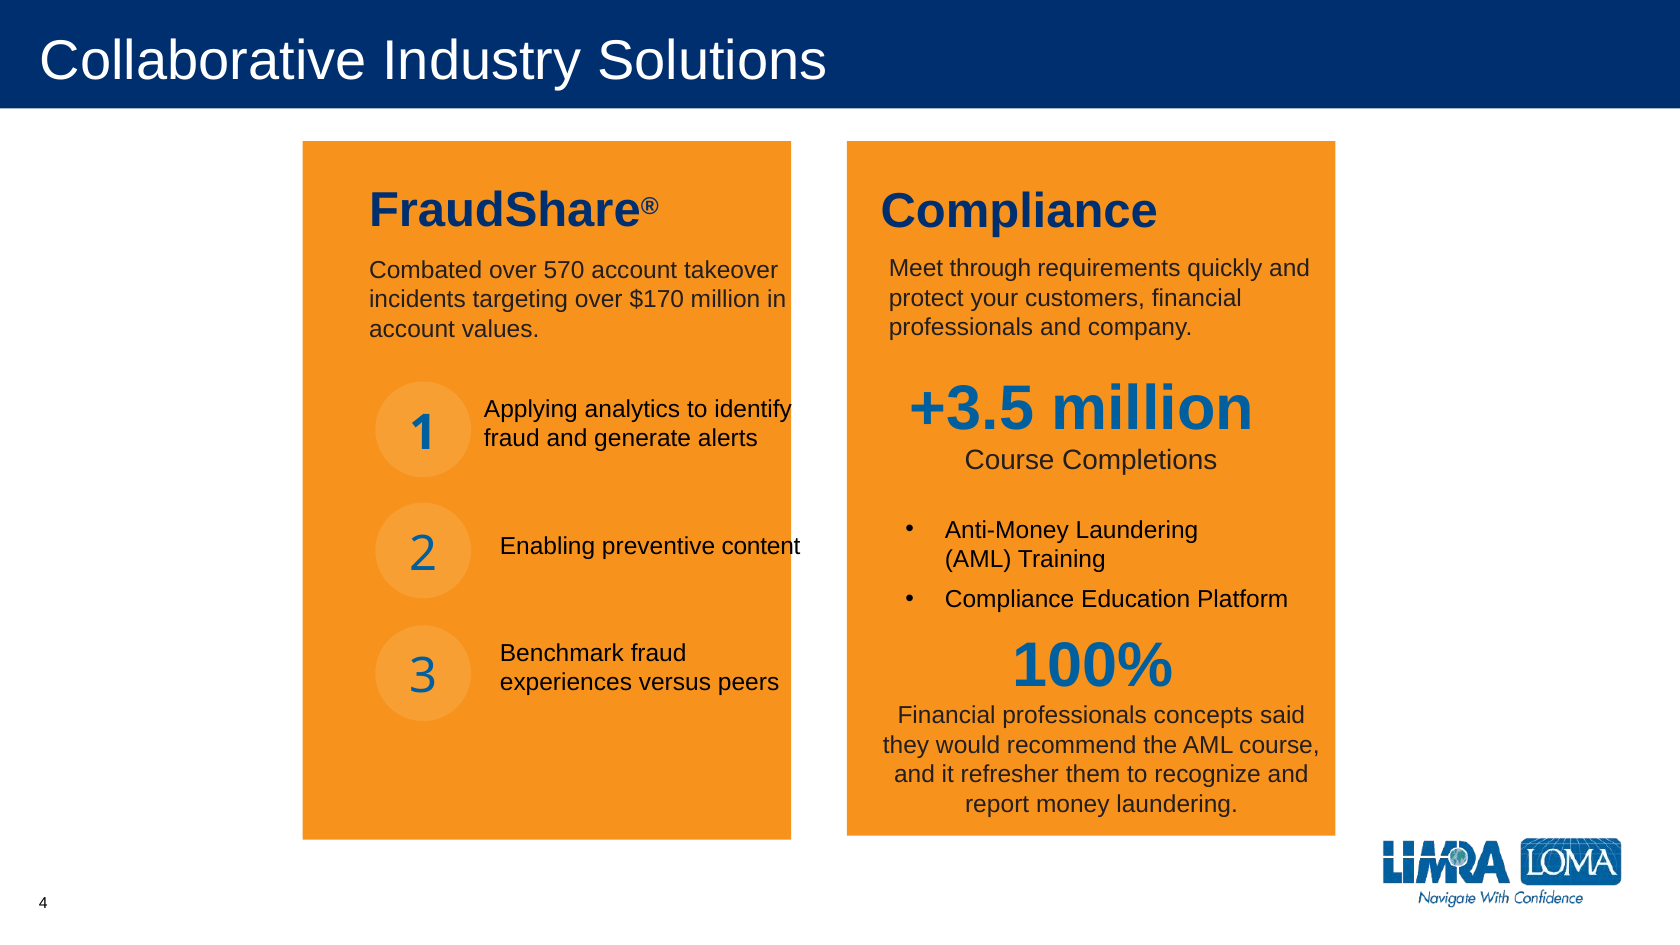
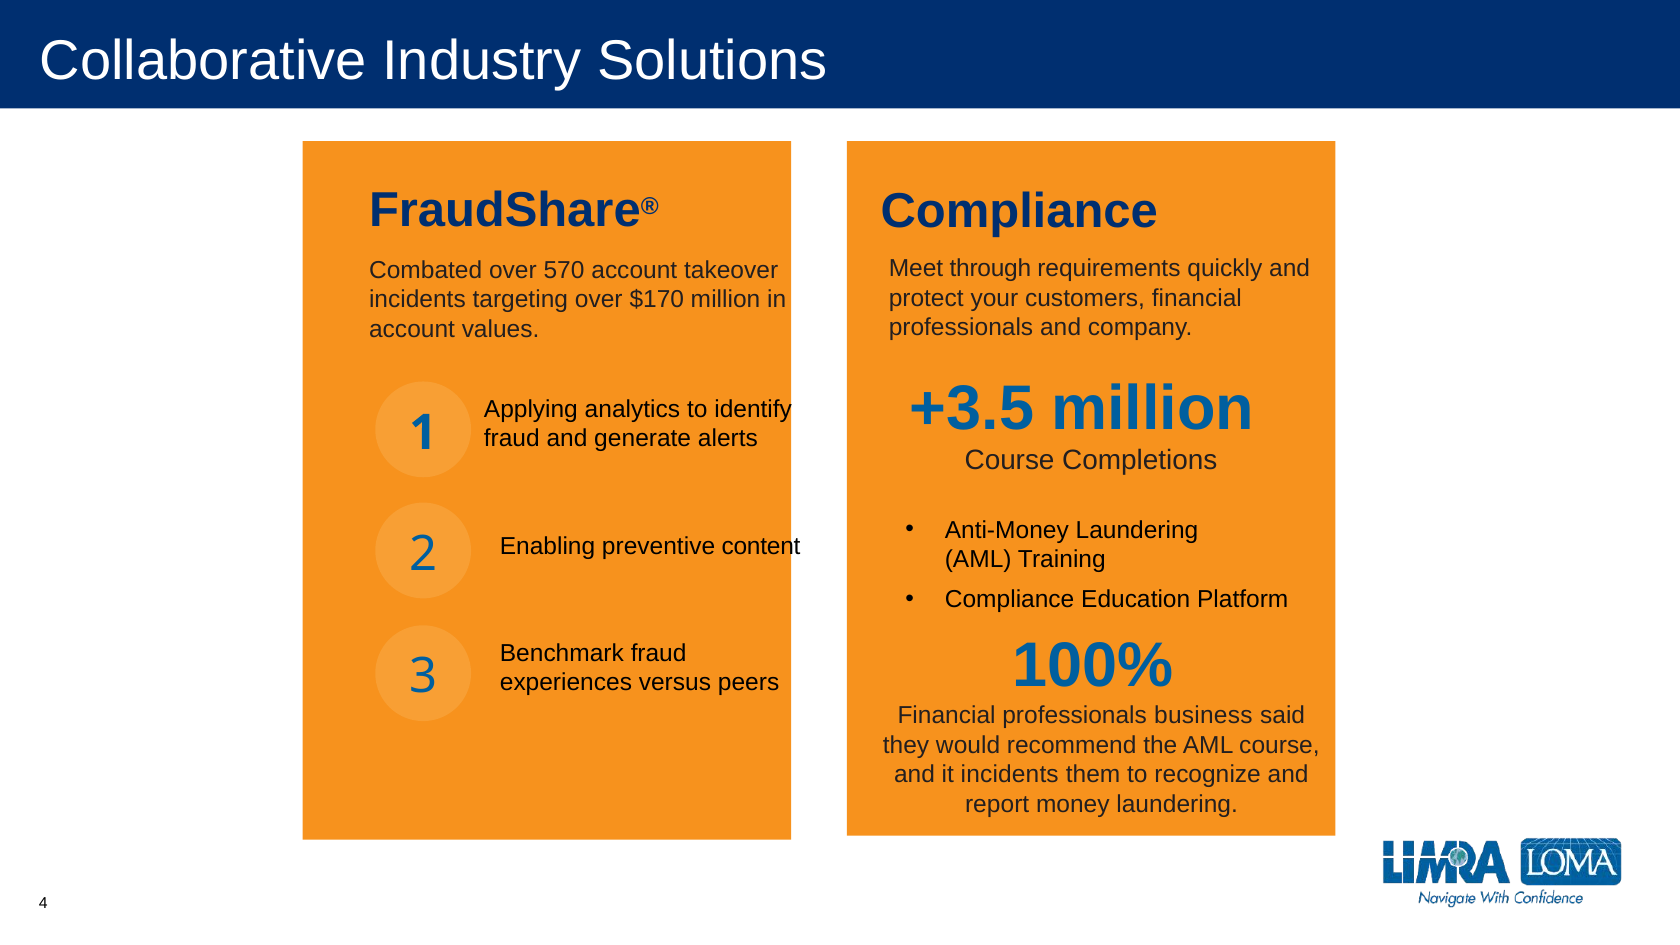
concepts: concepts -> business
it refresher: refresher -> incidents
